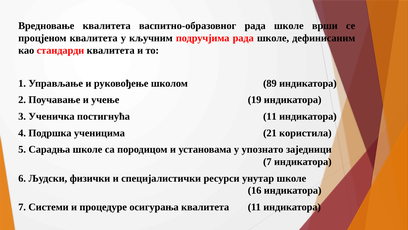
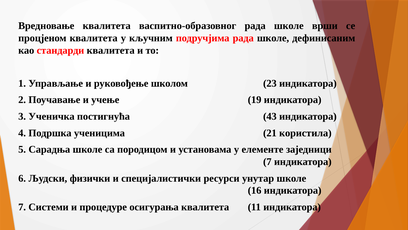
89: 89 -> 23
постигнућа 11: 11 -> 43
упознато: упознато -> елементе
